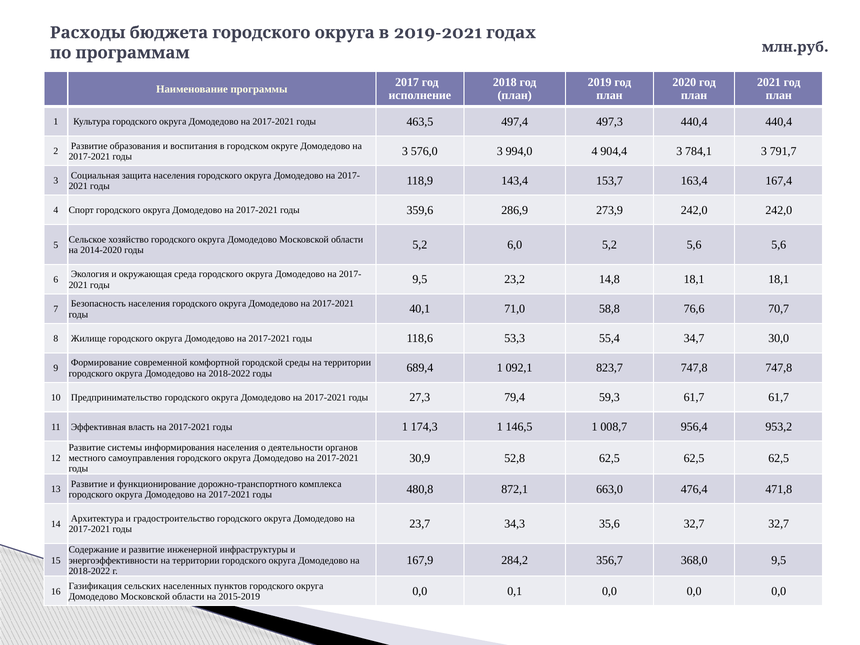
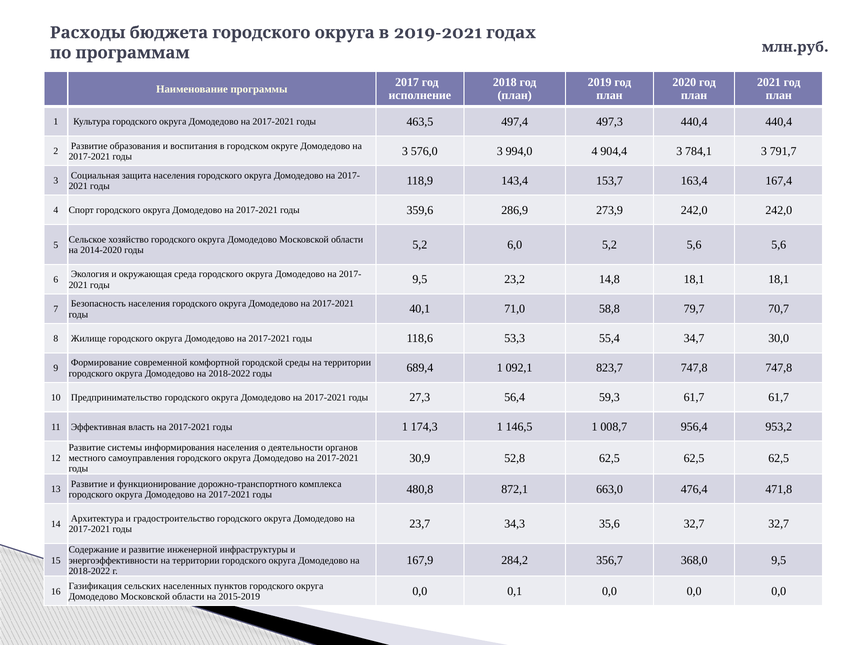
76,6: 76,6 -> 79,7
79,4: 79,4 -> 56,4
